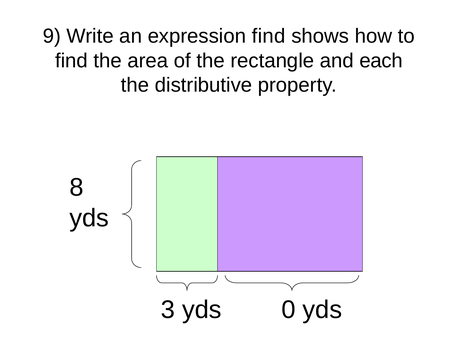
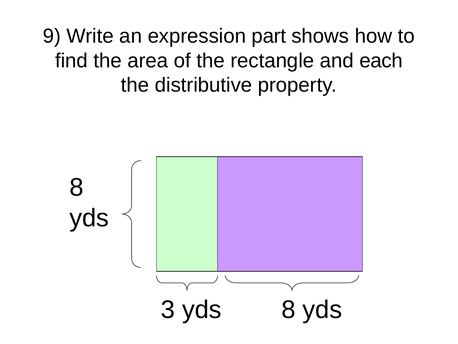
expression find: find -> part
yds 0: 0 -> 8
